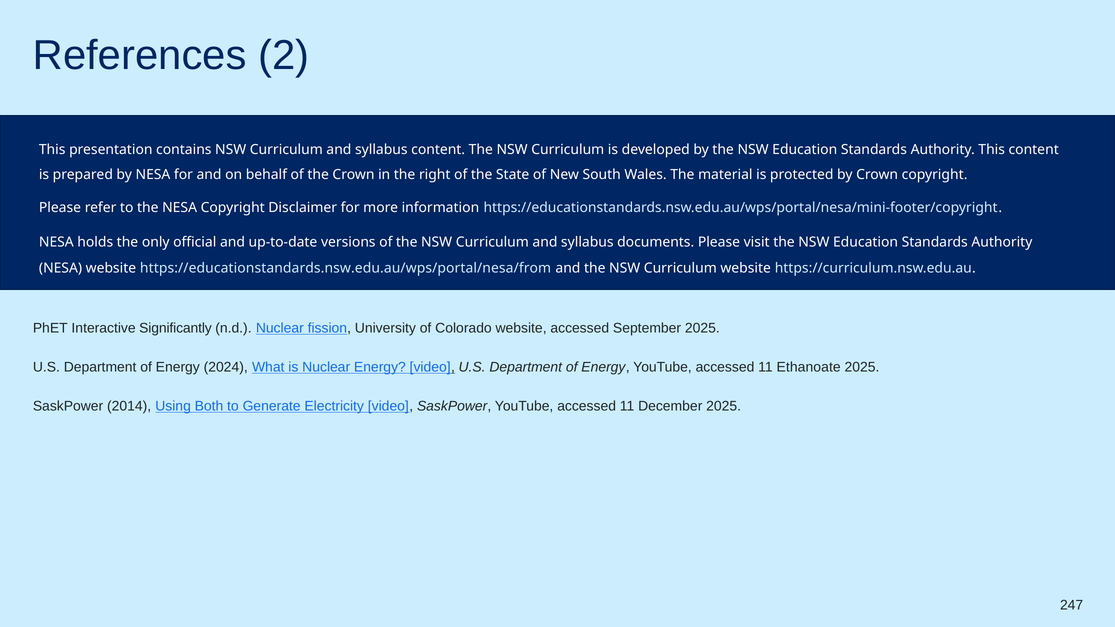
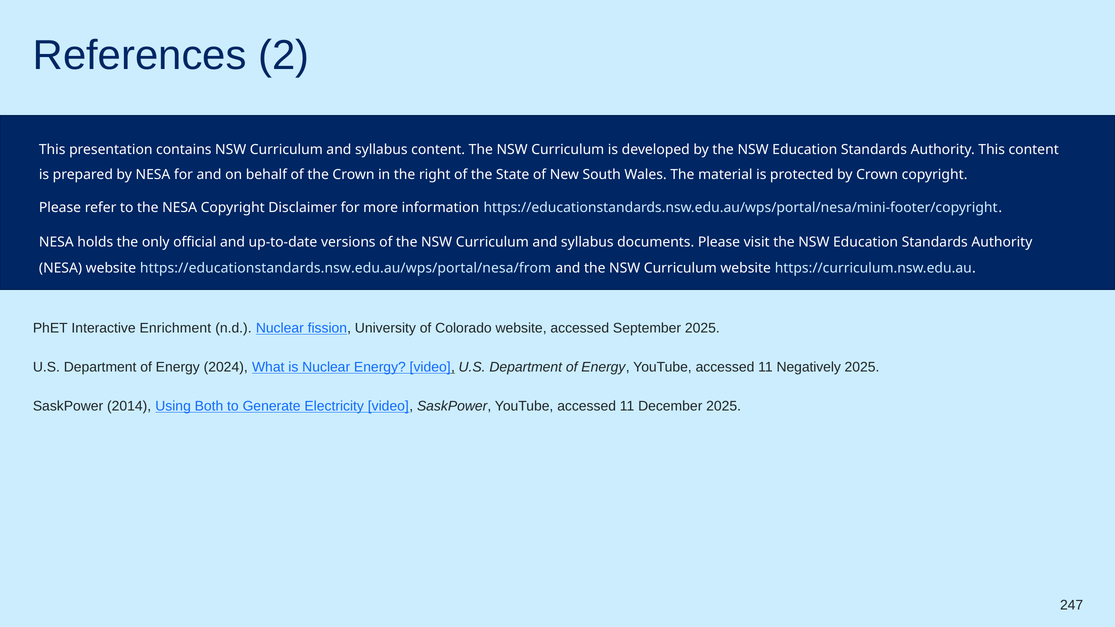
Significantly: Significantly -> Enrichment
Ethanoate: Ethanoate -> Negatively
